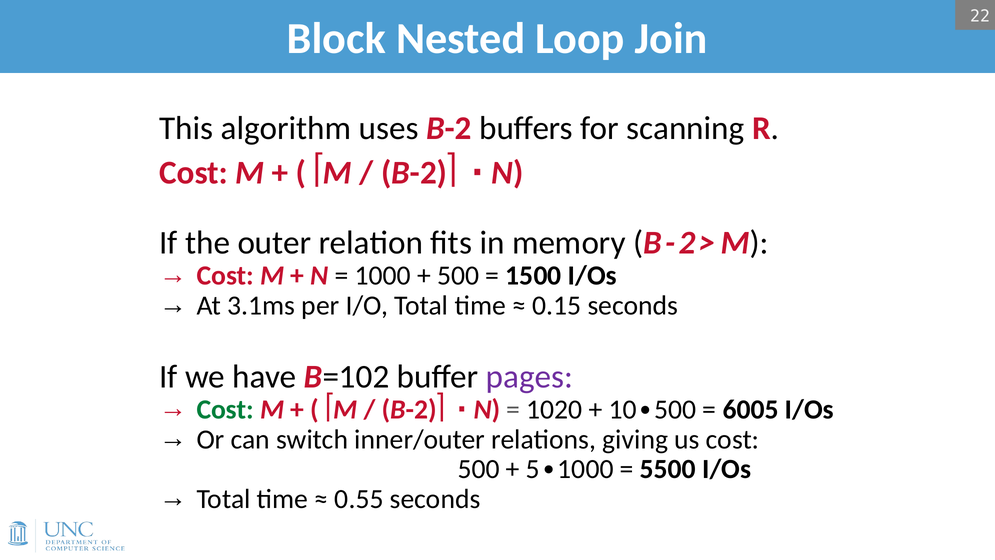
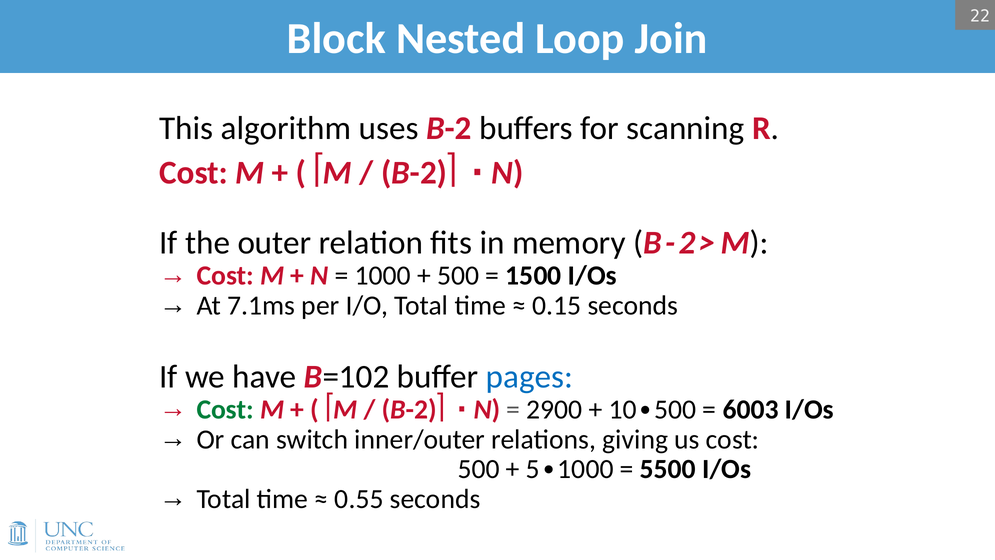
3.1ms: 3.1ms -> 7.1ms
pages colour: purple -> blue
1020: 1020 -> 2900
6005: 6005 -> 6003
